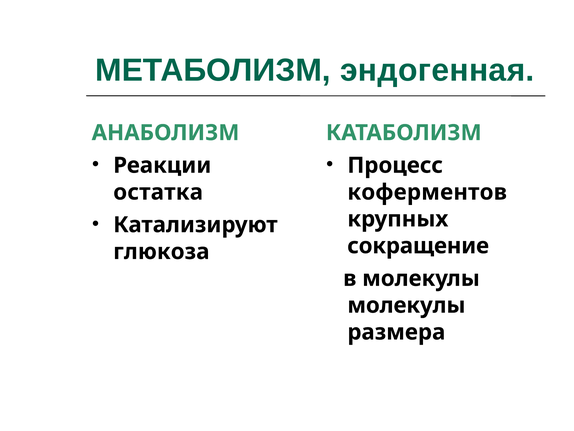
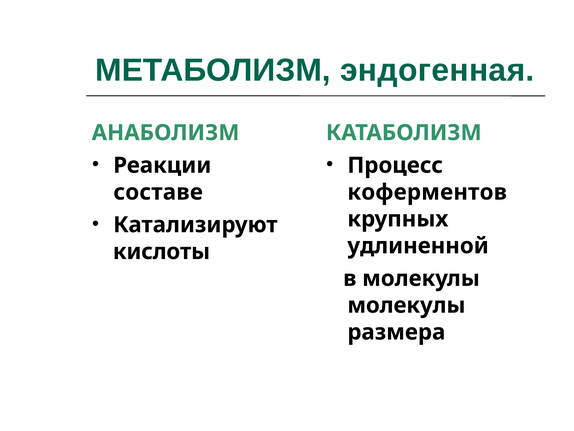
остатка: остатка -> составе
сокращение: сокращение -> удлиненной
глюкоза: глюкоза -> кислоты
